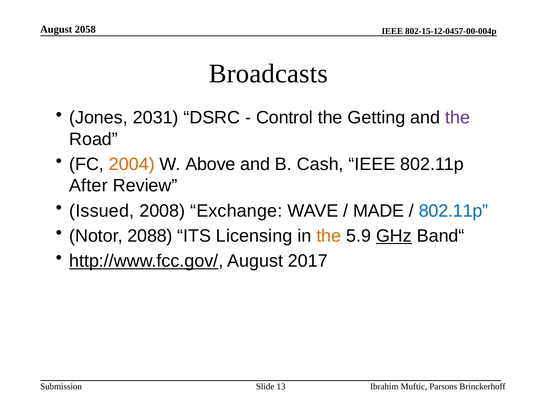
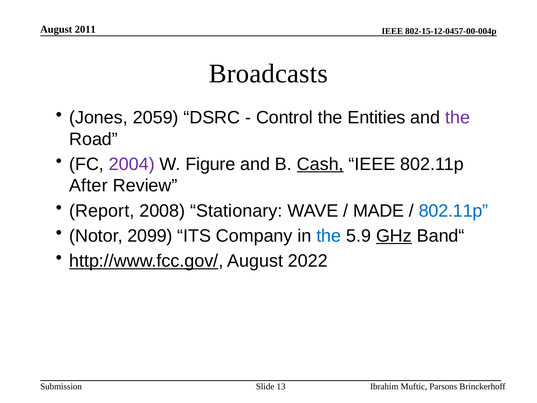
2058: 2058 -> 2011
2031: 2031 -> 2059
Getting: Getting -> Entities
2004 colour: orange -> purple
Above: Above -> Figure
Cash underline: none -> present
Issued: Issued -> Report
Exchange: Exchange -> Stationary
2088: 2088 -> 2099
Licensing: Licensing -> Company
the at (329, 236) colour: orange -> blue
2017: 2017 -> 2022
